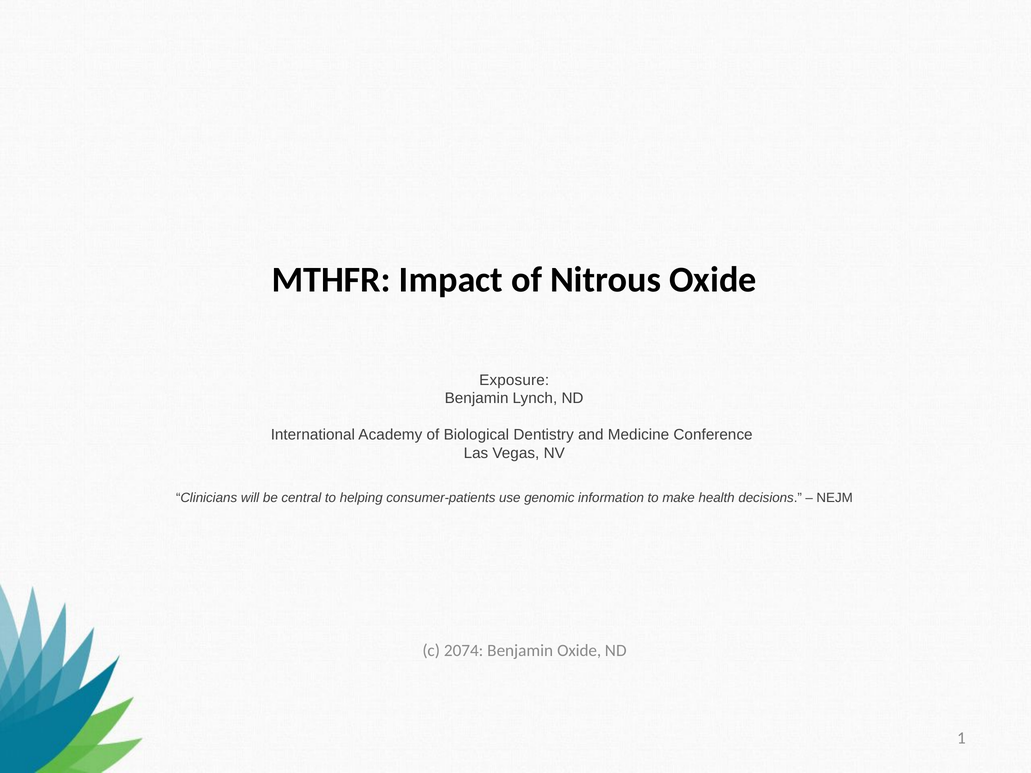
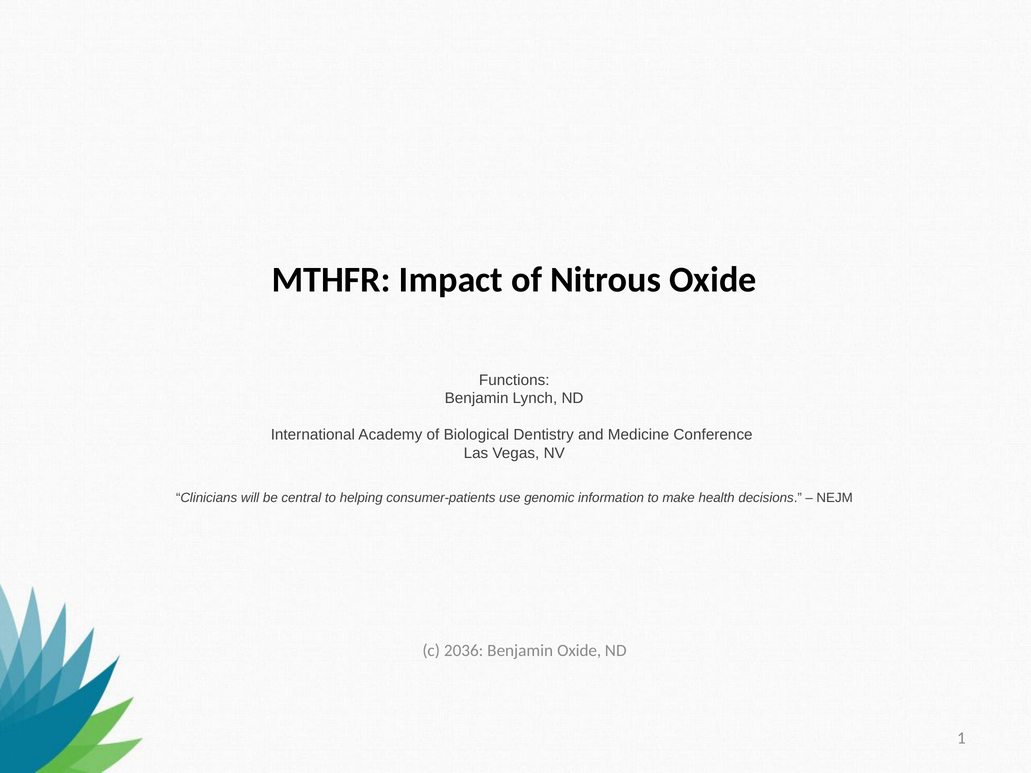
Exposure: Exposure -> Functions
2074: 2074 -> 2036
